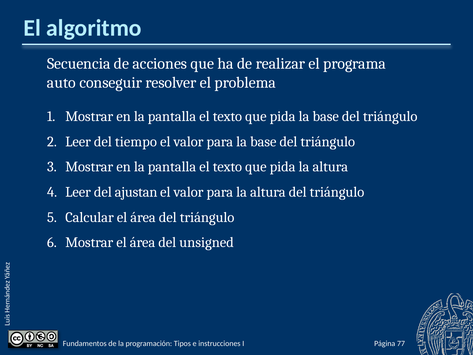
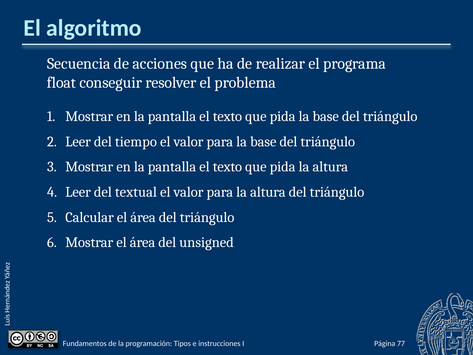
auto: auto -> float
ajustan: ajustan -> textual
